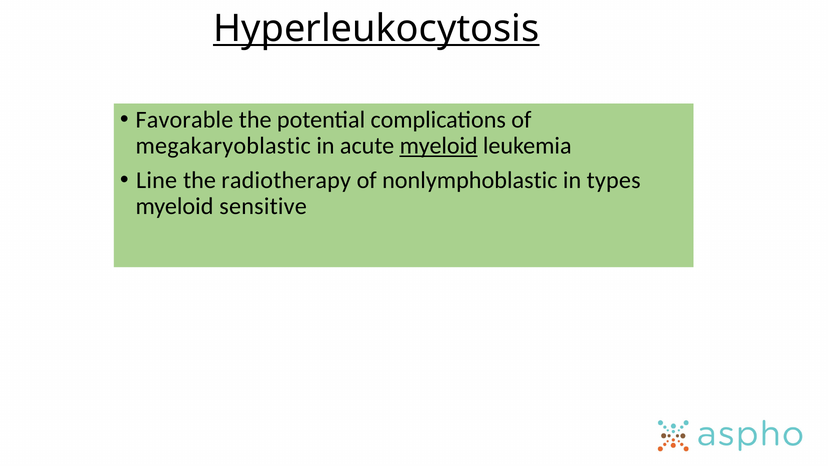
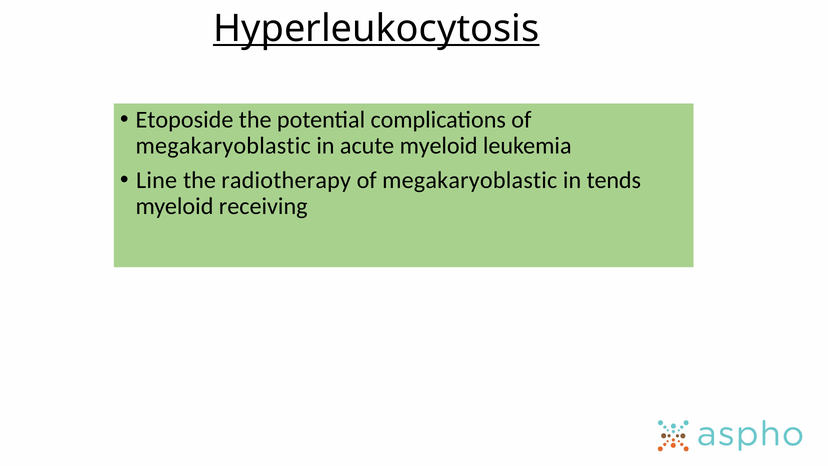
Favorable: Favorable -> Etoposide
myeloid at (439, 146) underline: present -> none
nonlymphoblastic at (470, 180): nonlymphoblastic -> megakaryoblastic
types: types -> tends
sensitive: sensitive -> receiving
